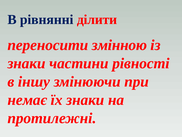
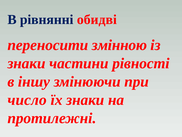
ділити: ділити -> обидві
немає: немає -> число
